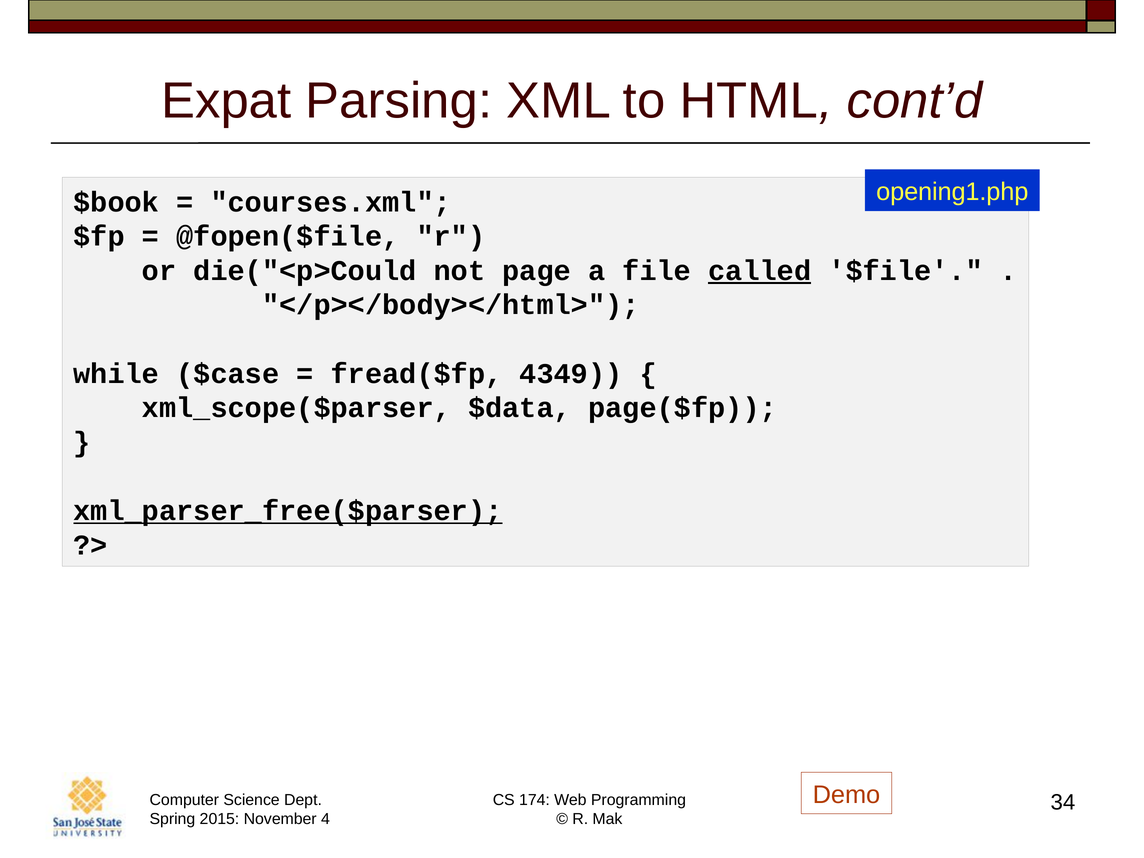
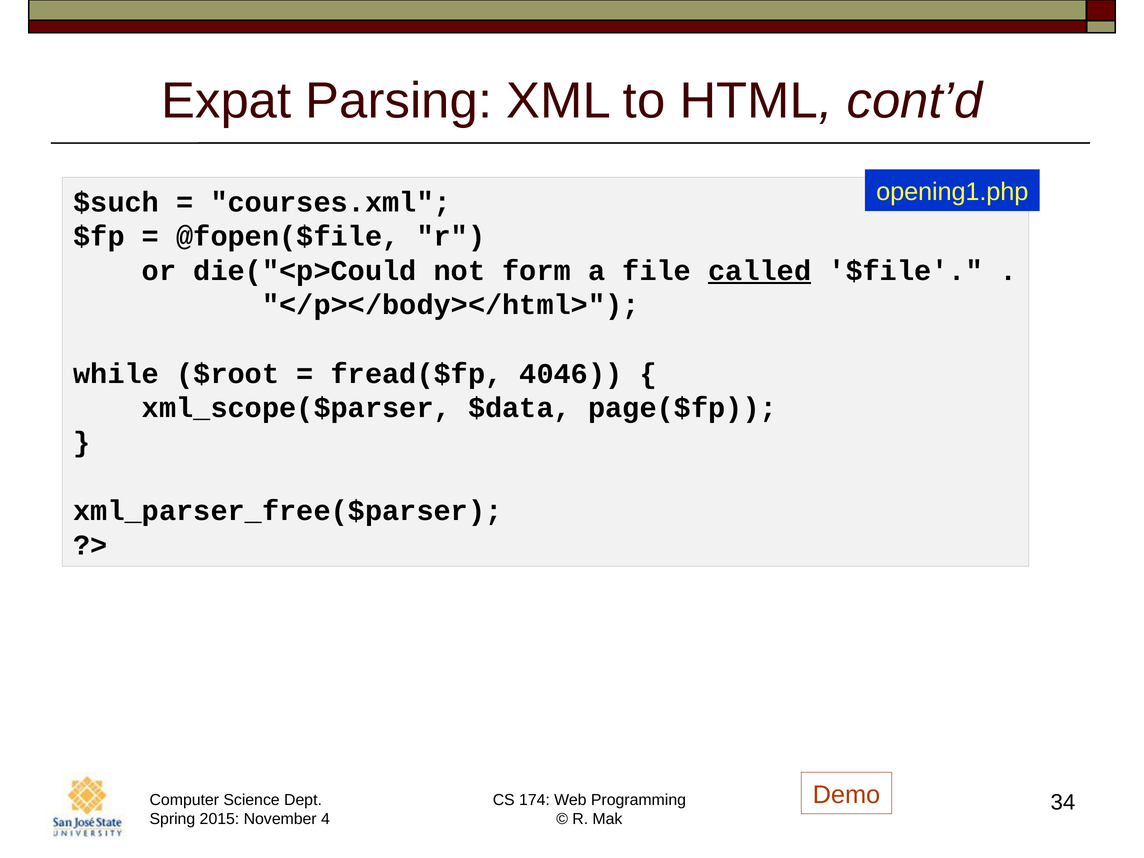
$book: $book -> $such
page: page -> form
$case: $case -> $root
4349: 4349 -> 4046
xml_parser_free($parser underline: present -> none
